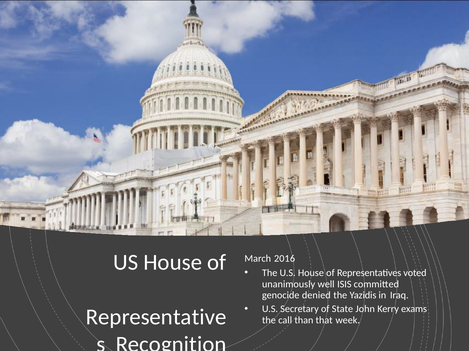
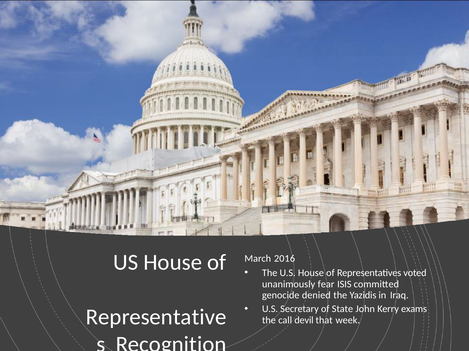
well: well -> fear
than: than -> devil
